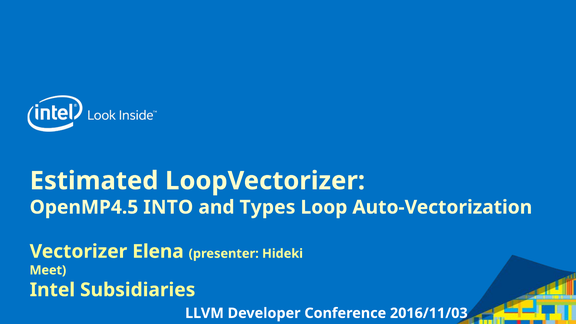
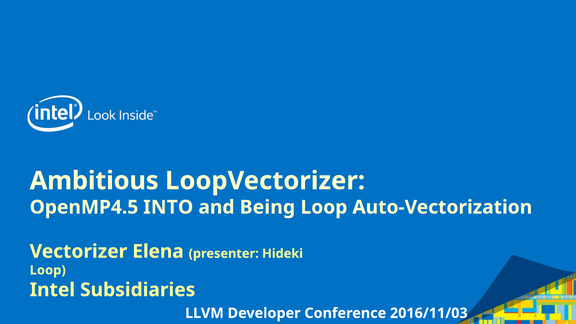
Estimated: Estimated -> Ambitious
Types: Types -> Being
Meet at (48, 270): Meet -> Loop
